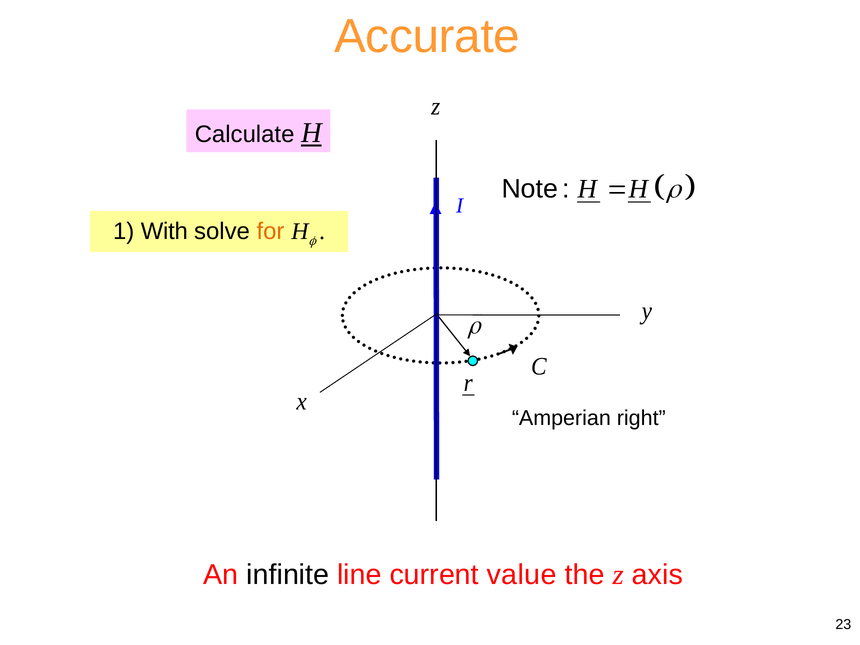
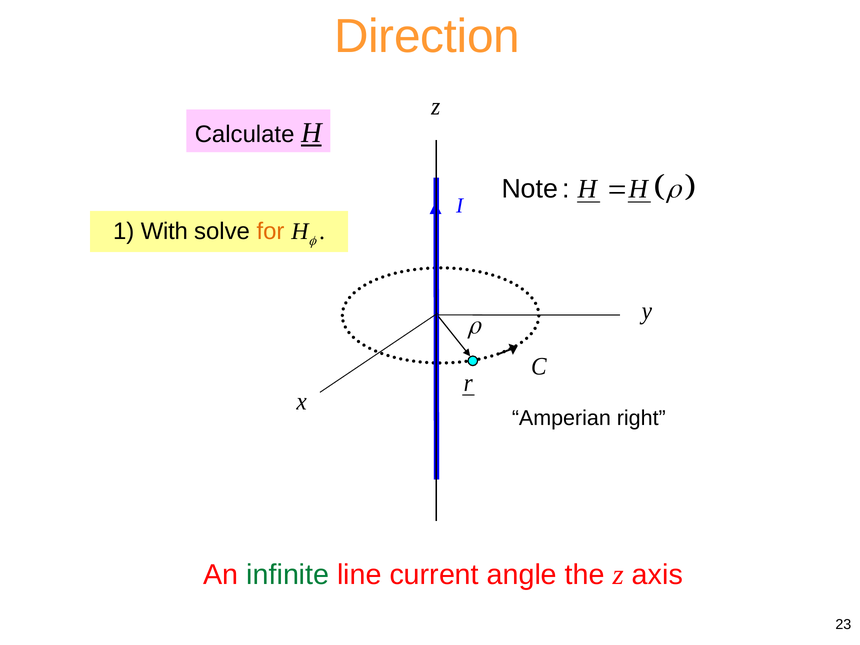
Accurate: Accurate -> Direction
infinite colour: black -> green
value: value -> angle
